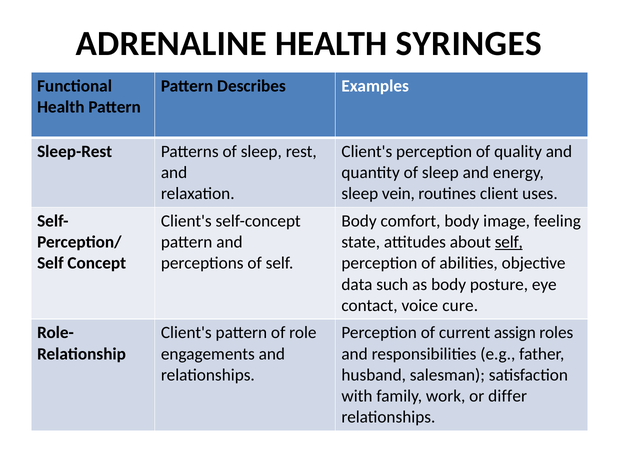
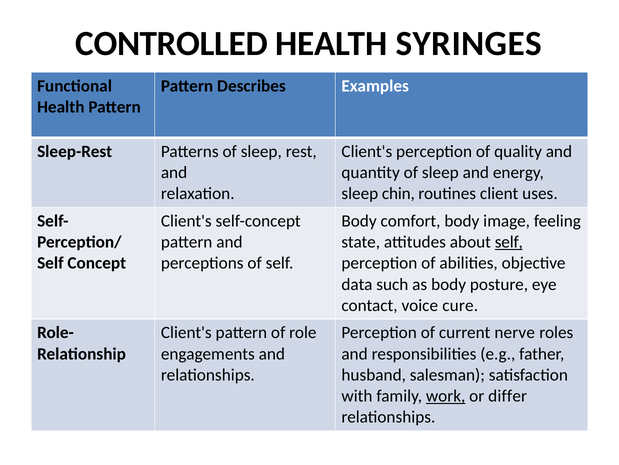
ADRENALINE: ADRENALINE -> CONTROLLED
vein: vein -> chin
assign: assign -> nerve
work underline: none -> present
